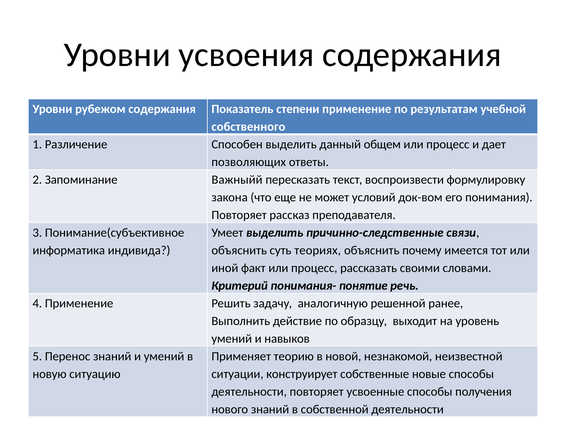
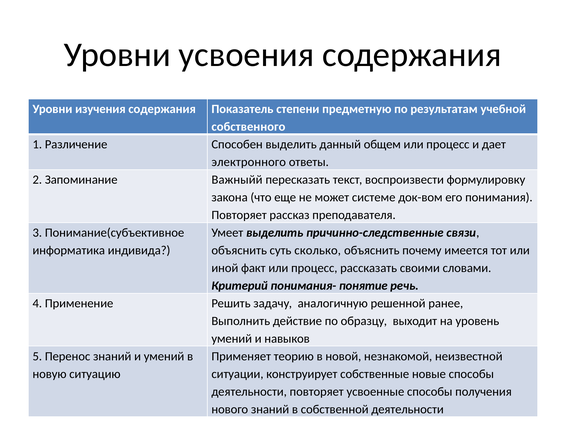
рубежом: рубежом -> изучения
степени применение: применение -> предметную
позволяющих: позволяющих -> электронного
условий: условий -> системе
теориях: теориях -> сколько
